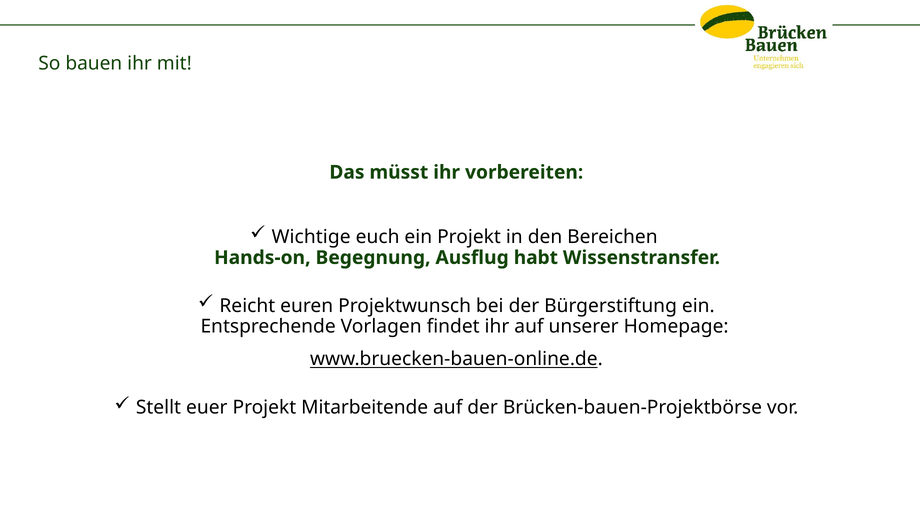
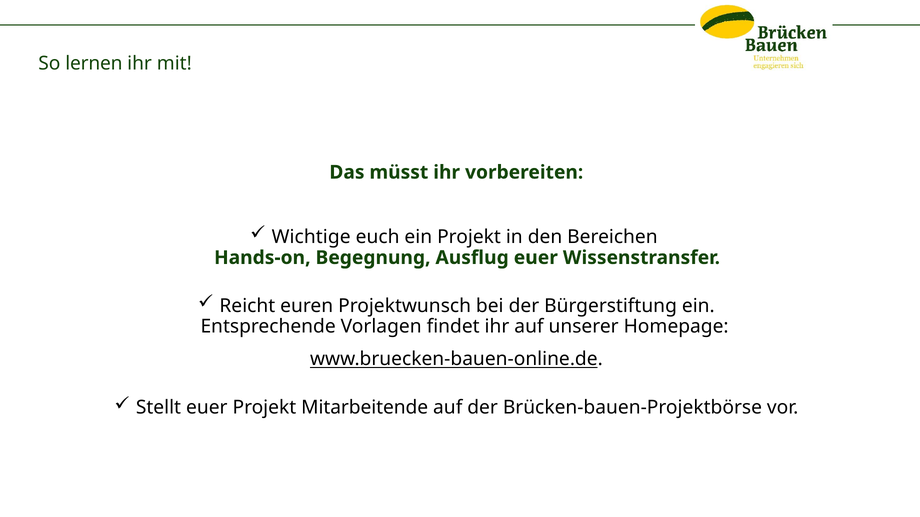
bauen: bauen -> lernen
Ausflug habt: habt -> euer
